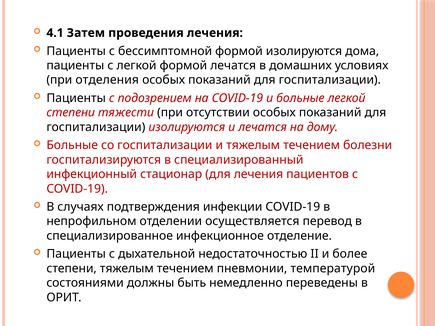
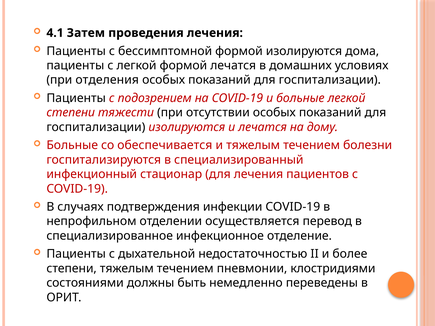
со госпитализации: госпитализации -> обеспечивается
температурой: температурой -> клостридиями
